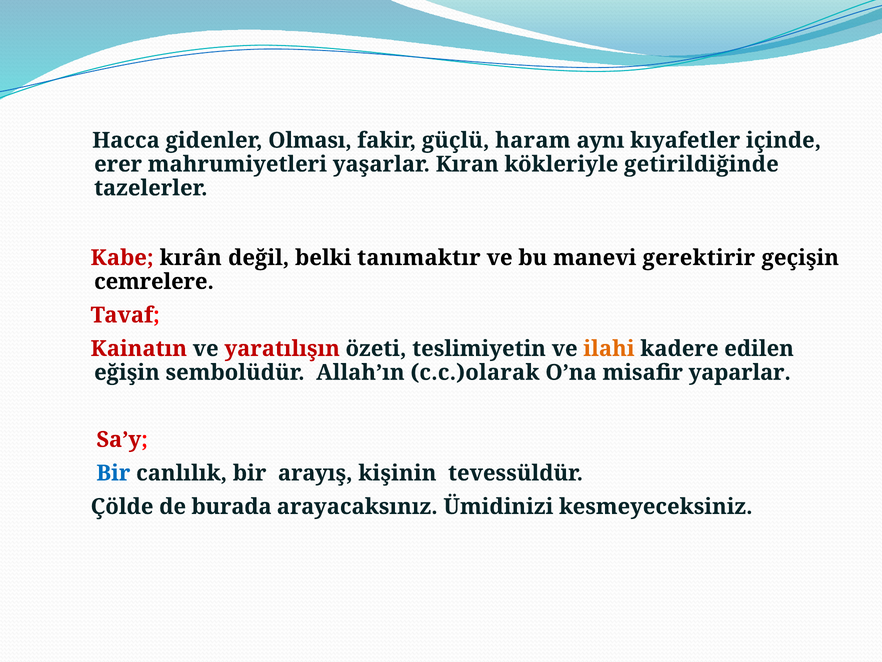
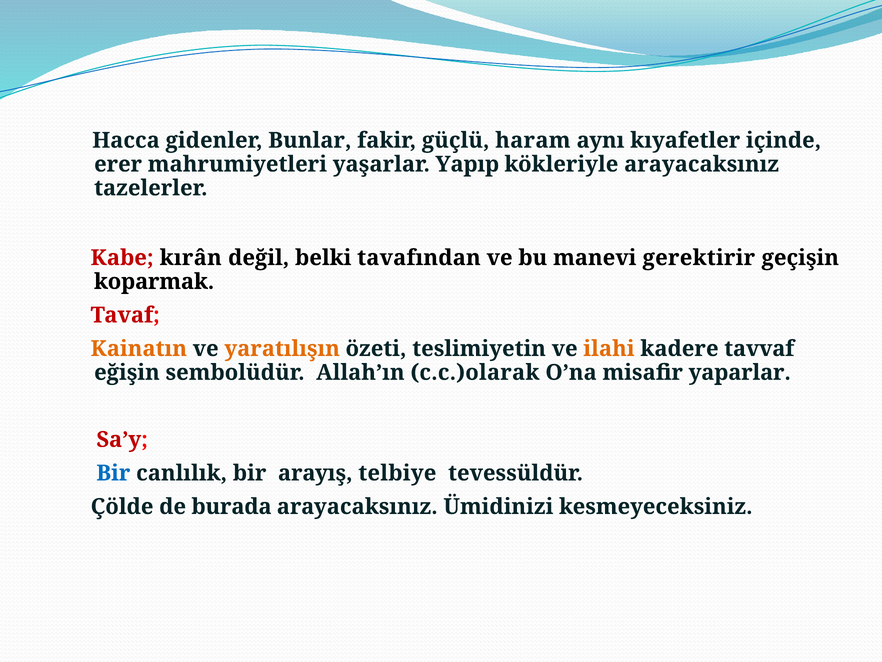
Olması: Olması -> Bunlar
Kıran: Kıran -> Yapıp
kökleriyle getirildiğinde: getirildiğinde -> arayacaksınız
tanımaktır: tanımaktır -> tavafından
cemrelere: cemrelere -> koparmak
Kainatın colour: red -> orange
yaratılışın colour: red -> orange
edilen: edilen -> tavvaf
kişinin: kişinin -> telbiye
